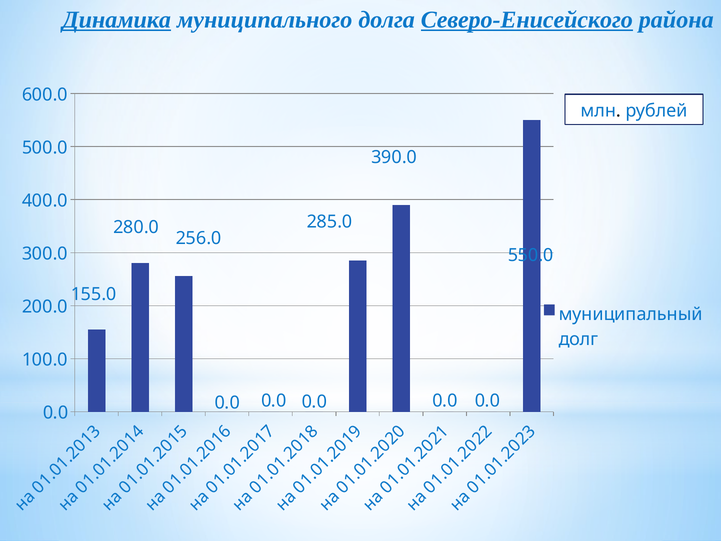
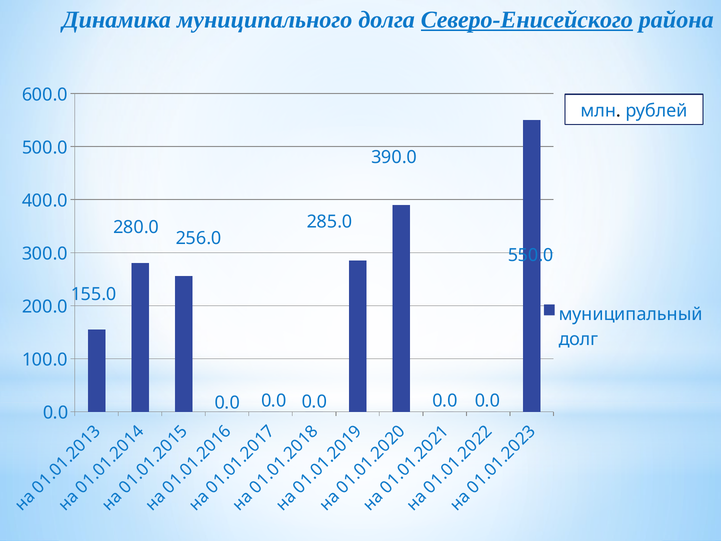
Динамика underline: present -> none
